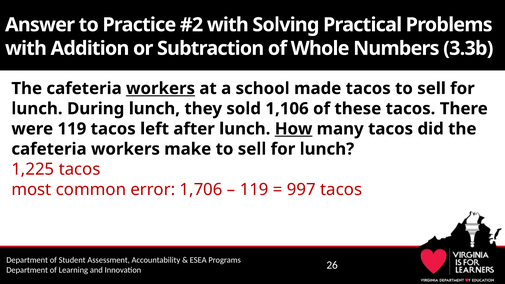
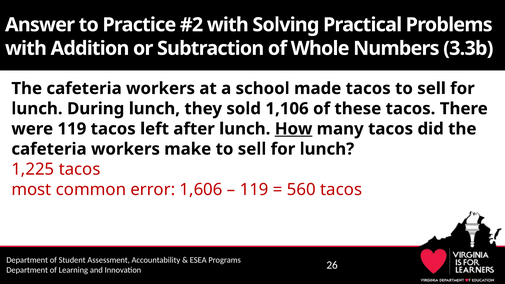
workers at (161, 89) underline: present -> none
1,706: 1,706 -> 1,606
997: 997 -> 560
